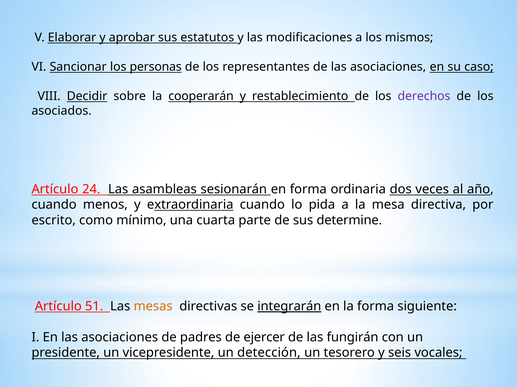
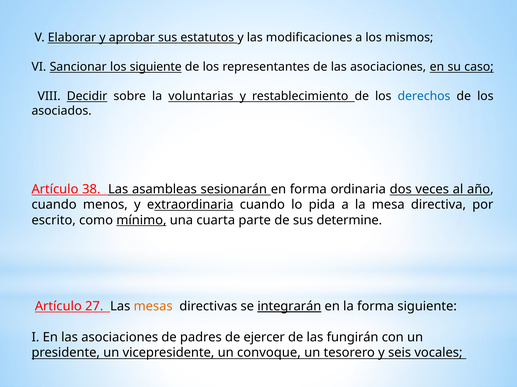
los personas: personas -> siguiente
cooperarán: cooperarán -> voluntarias
derechos colour: purple -> blue
24: 24 -> 38
mínimo underline: none -> present
51: 51 -> 27
detección: detección -> convoque
